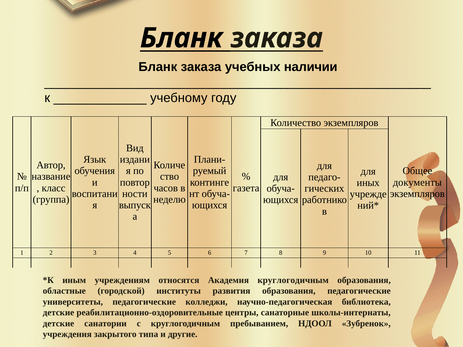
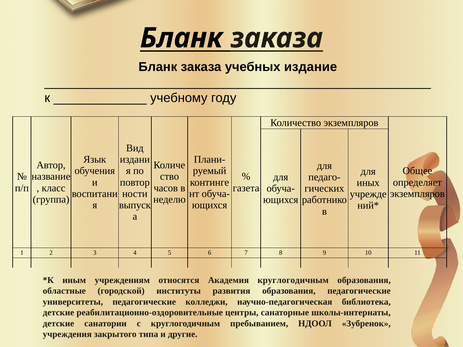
наличии: наличии -> издание
документы: документы -> определяет
